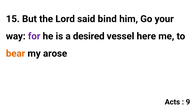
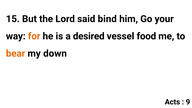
for colour: purple -> orange
here: here -> food
arose: arose -> down
